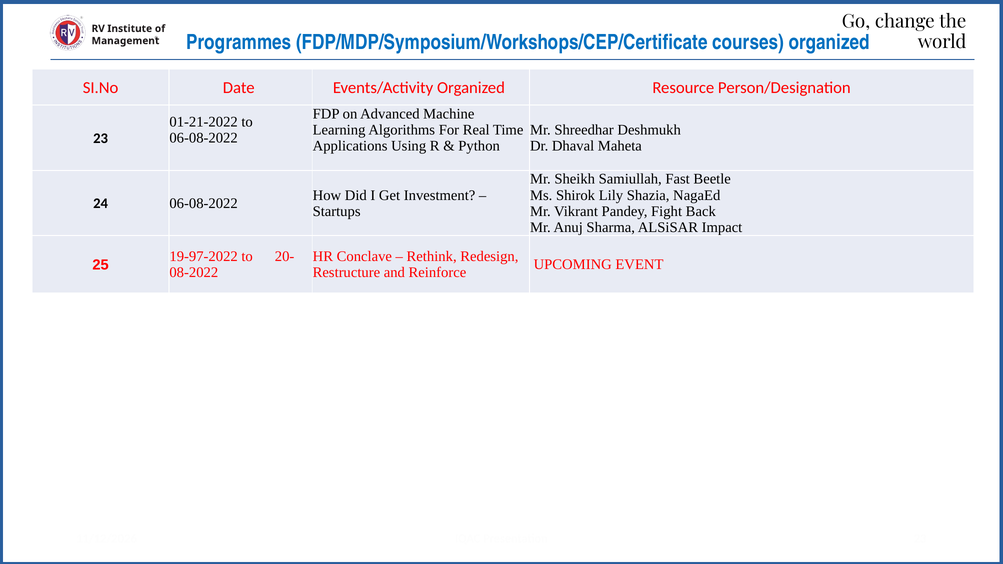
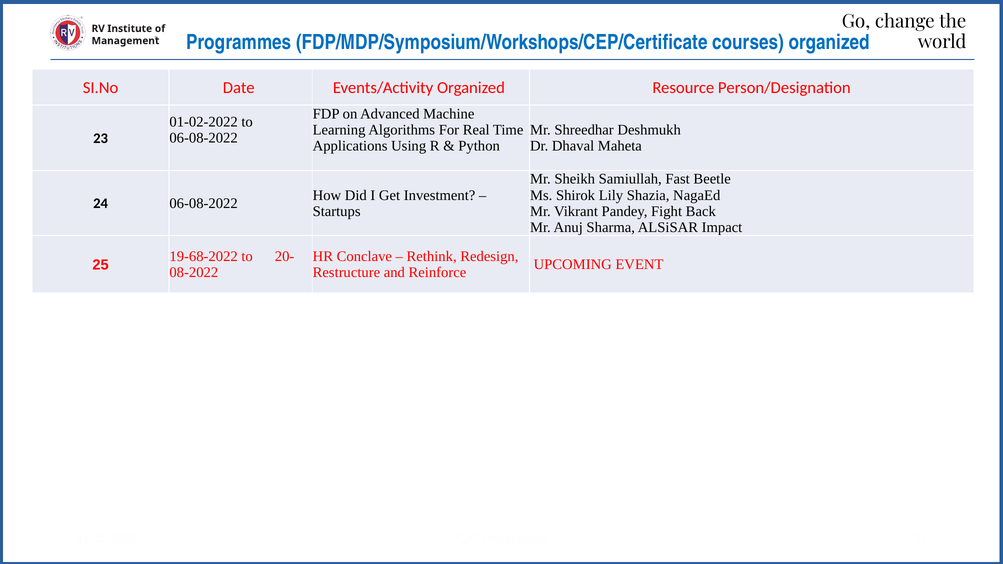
01-21-2022: 01-21-2022 -> 01-02-2022
19-97-2022: 19-97-2022 -> 19-68-2022
